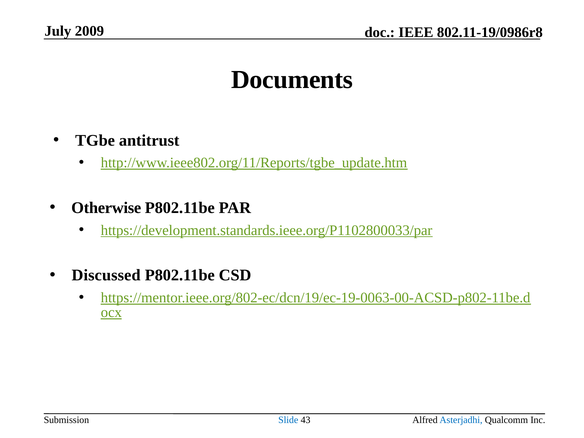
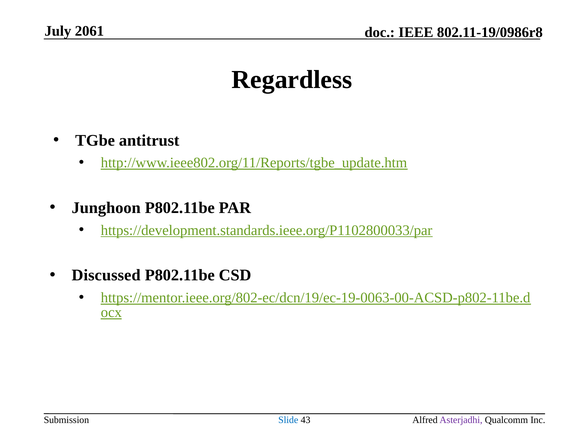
2009: 2009 -> 2061
Documents: Documents -> Regardless
Otherwise: Otherwise -> Junghoon
Asterjadhi colour: blue -> purple
